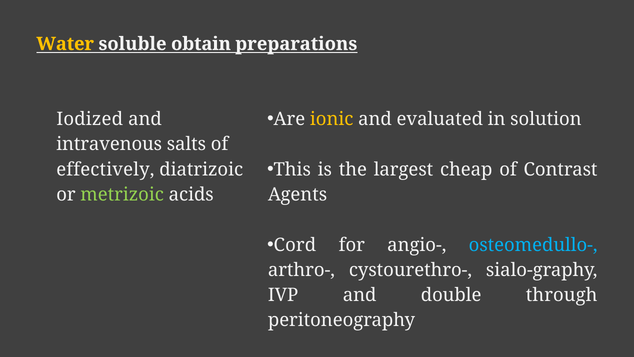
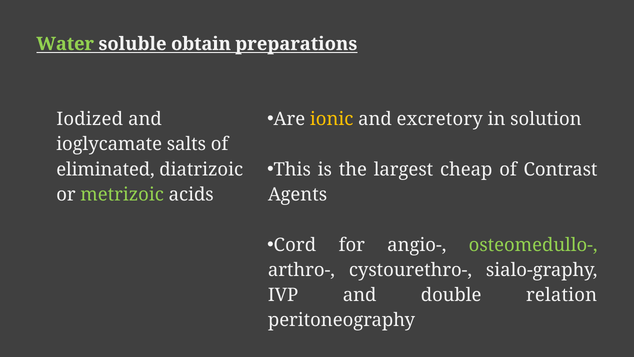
Water colour: yellow -> light green
evaluated: evaluated -> excretory
intravenous: intravenous -> ioglycamate
effectively: effectively -> eliminated
osteomedullo- colour: light blue -> light green
through: through -> relation
